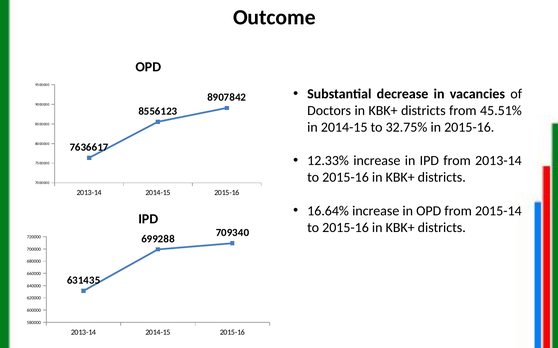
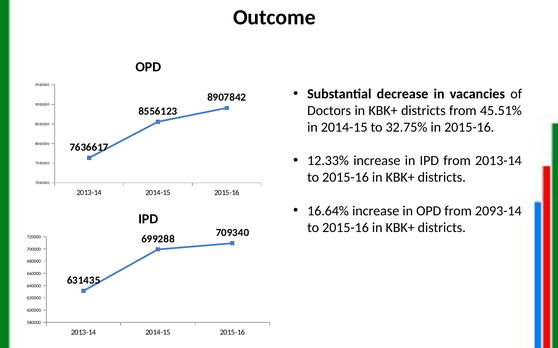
2015-14: 2015-14 -> 2093-14
